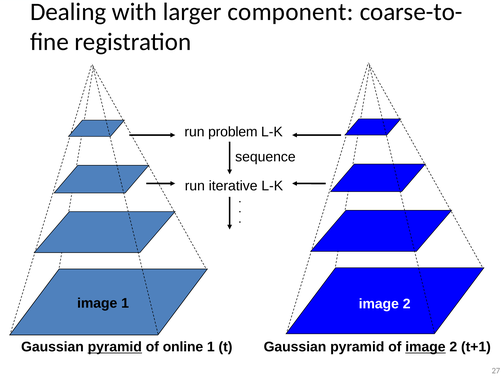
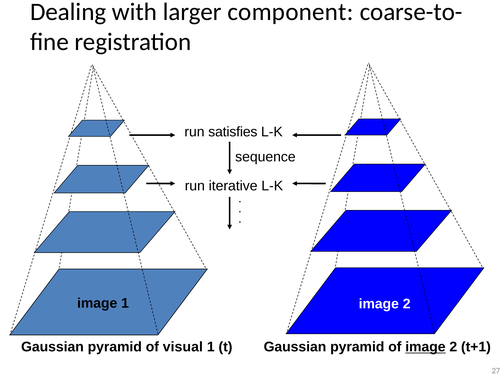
problem: problem -> satisfies
pyramid at (115, 347) underline: present -> none
online: online -> visual
